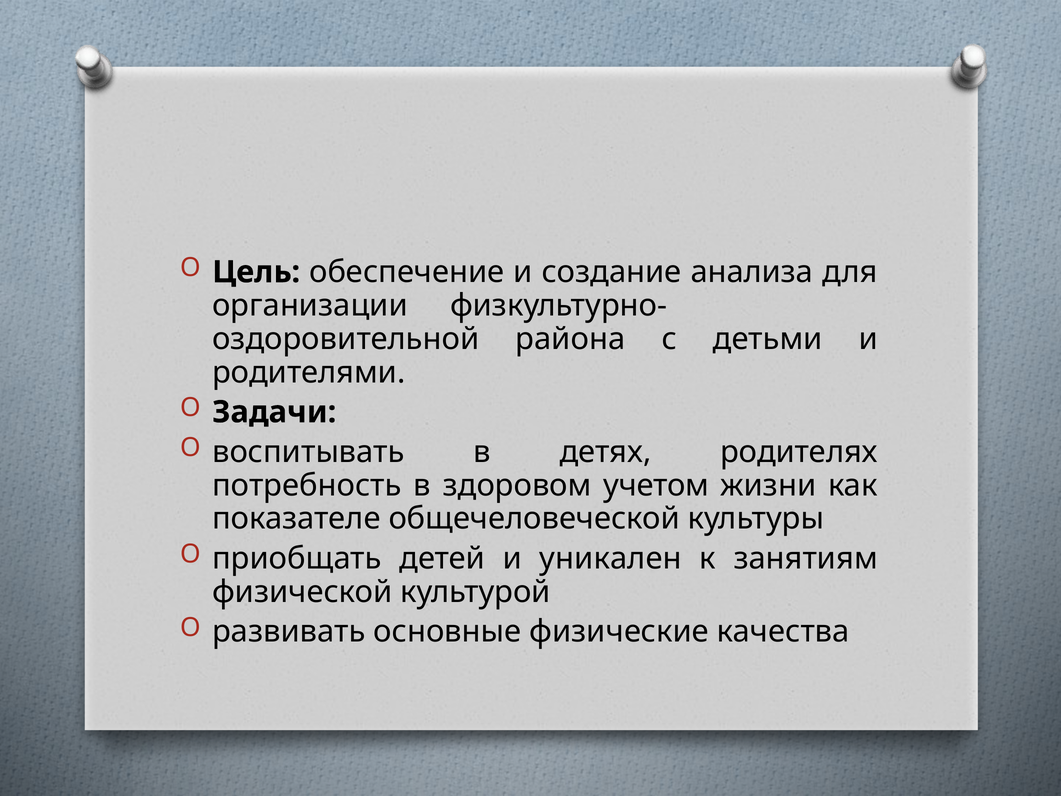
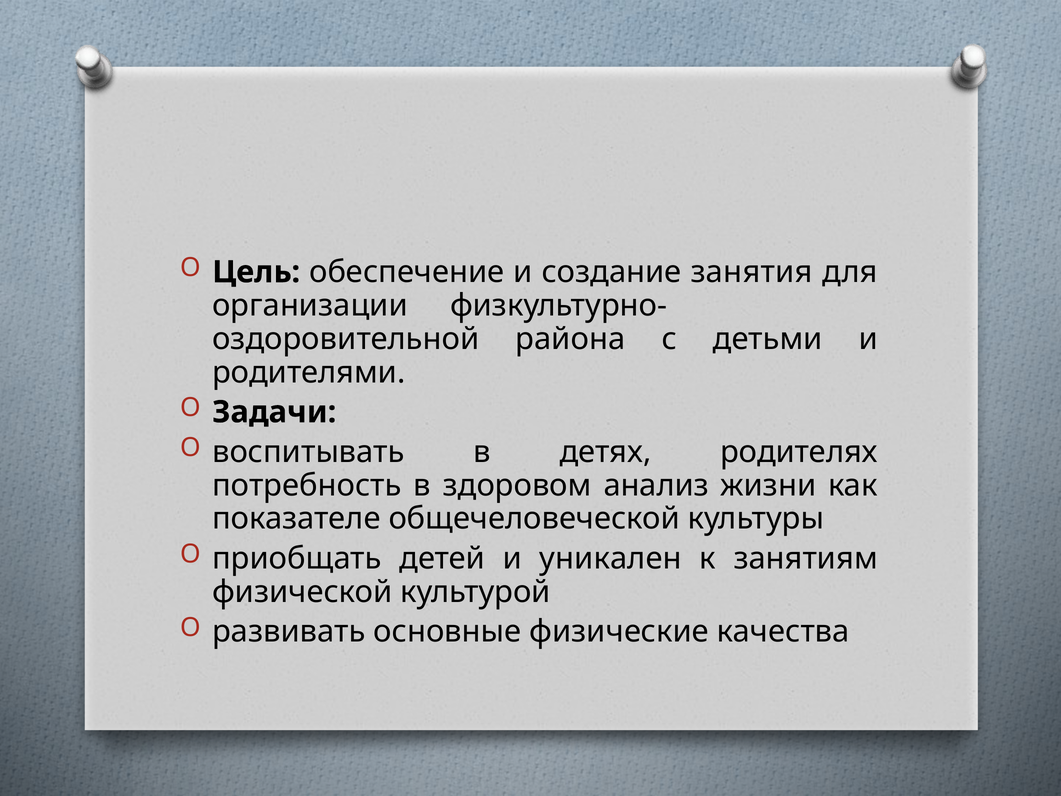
анализа: анализа -> занятия
учетом: учетом -> анализ
